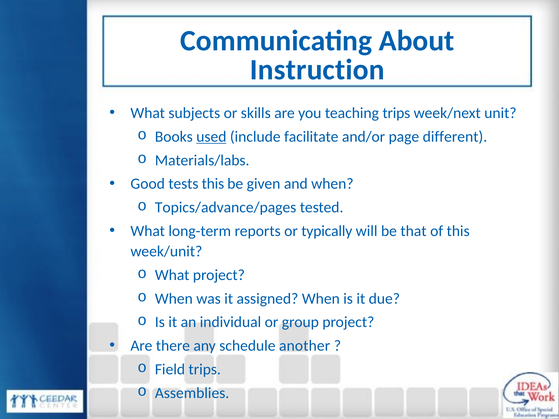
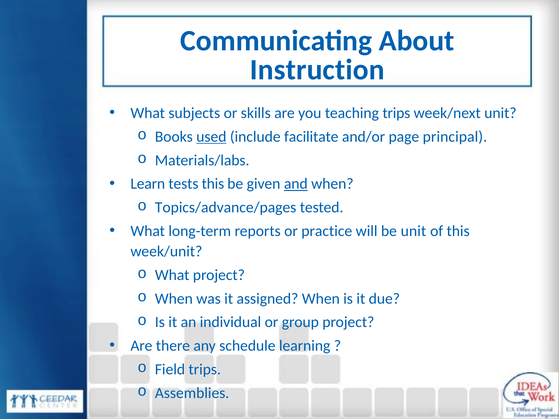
different: different -> principal
Good: Good -> Learn
and underline: none -> present
typically: typically -> practice
be that: that -> unit
another: another -> learning
